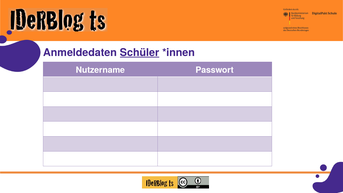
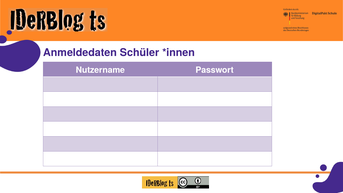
Schüler underline: present -> none
